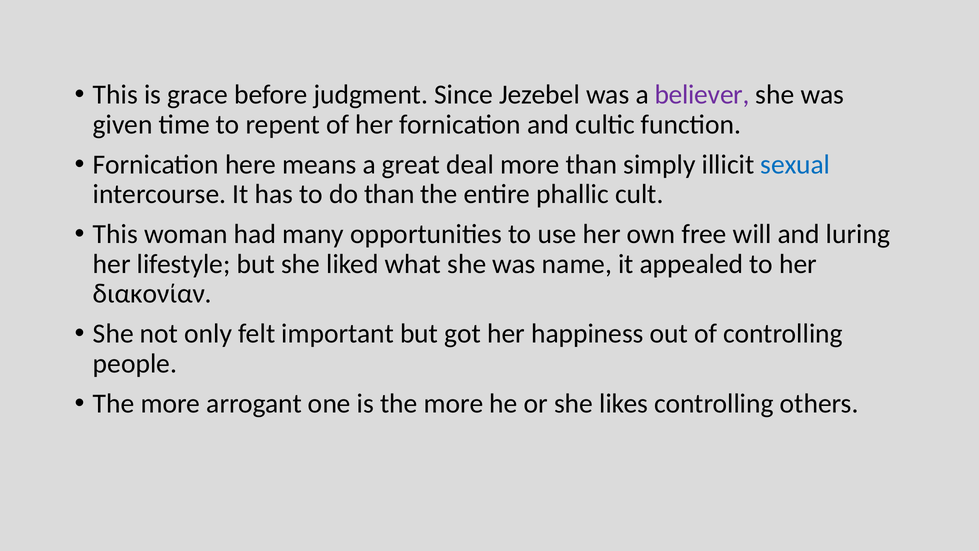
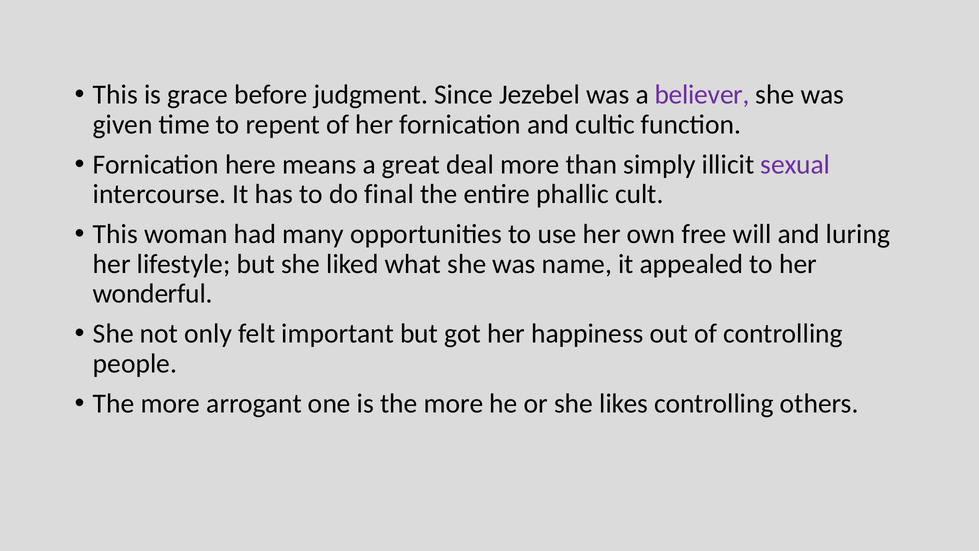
sexual colour: blue -> purple
do than: than -> final
διακονίαν: διακονίαν -> wonderful
